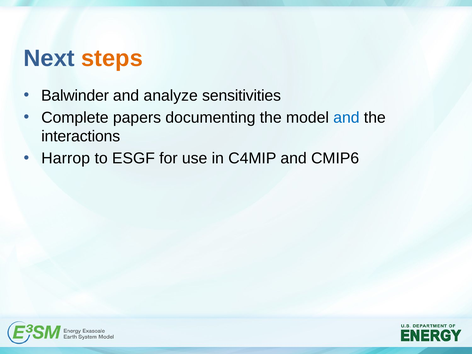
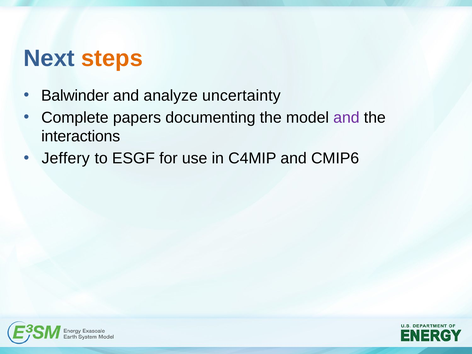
sensitivities: sensitivities -> uncertainty
and at (346, 118) colour: blue -> purple
Harrop: Harrop -> Jeffery
